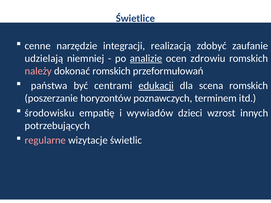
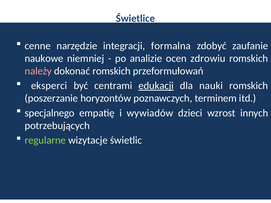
realizacją: realizacją -> formalna
udzielają: udzielają -> naukowe
analizie underline: present -> none
państwa: państwa -> eksperci
scena: scena -> nauki
środowisku: środowisku -> specjalnego
regularne colour: pink -> light green
